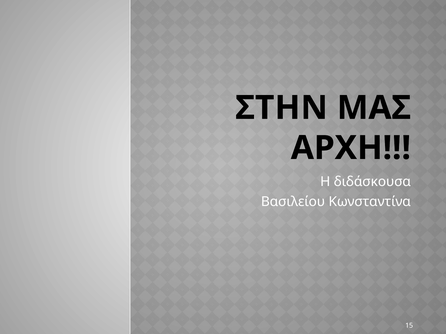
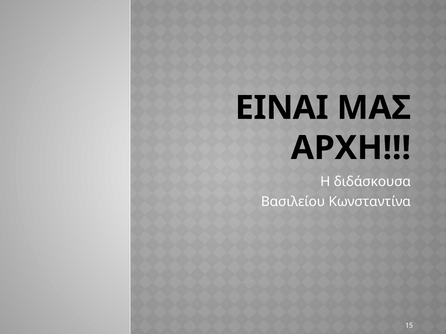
ΣΤΗΝ: ΣΤΗΝ -> ΕΙΝΑΙ
